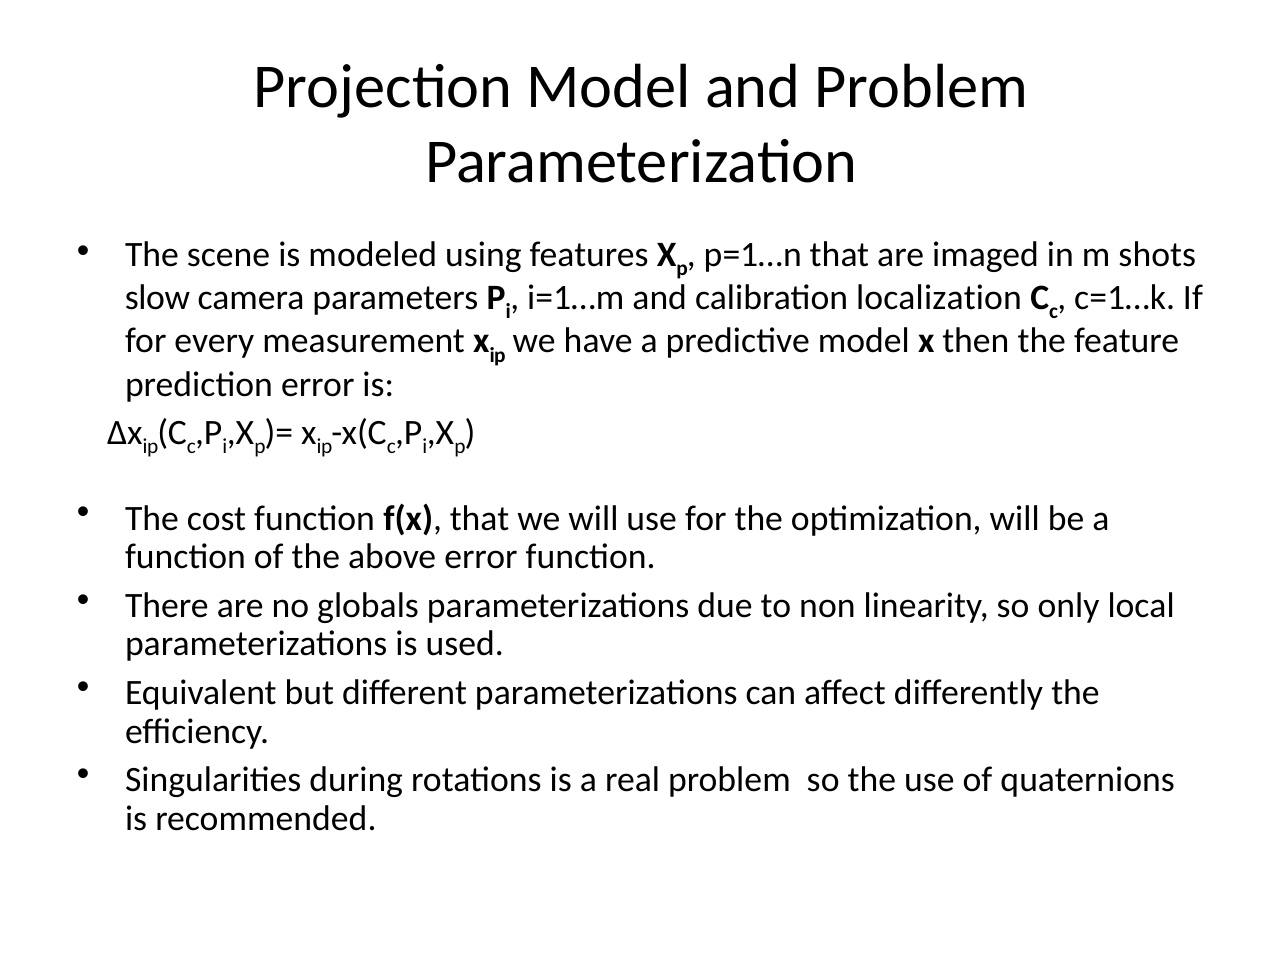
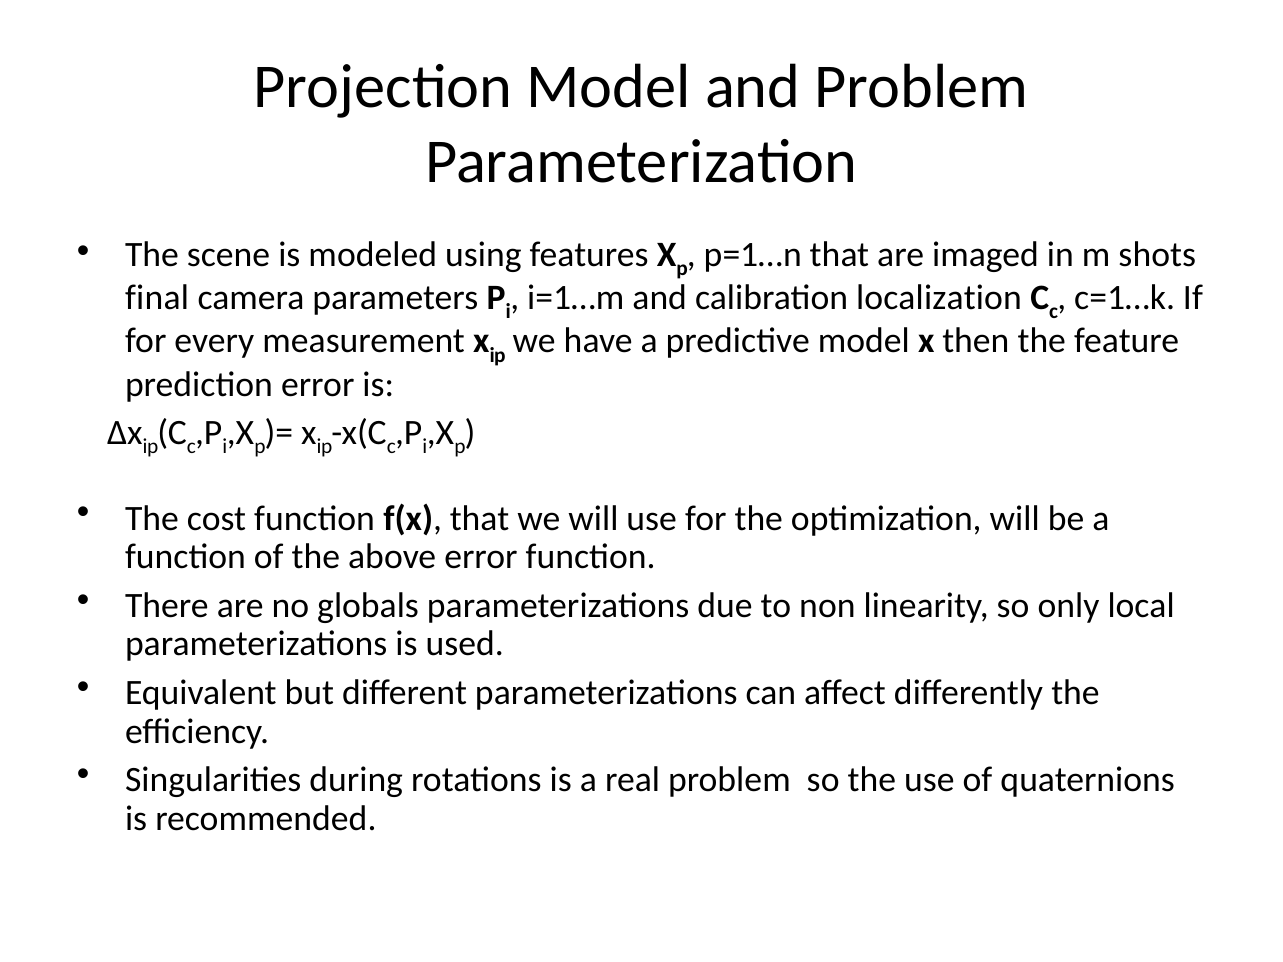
slow: slow -> final
